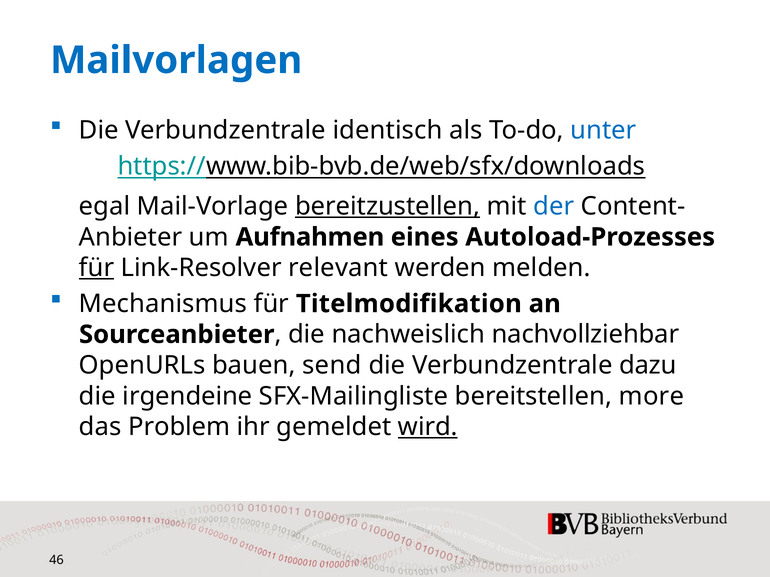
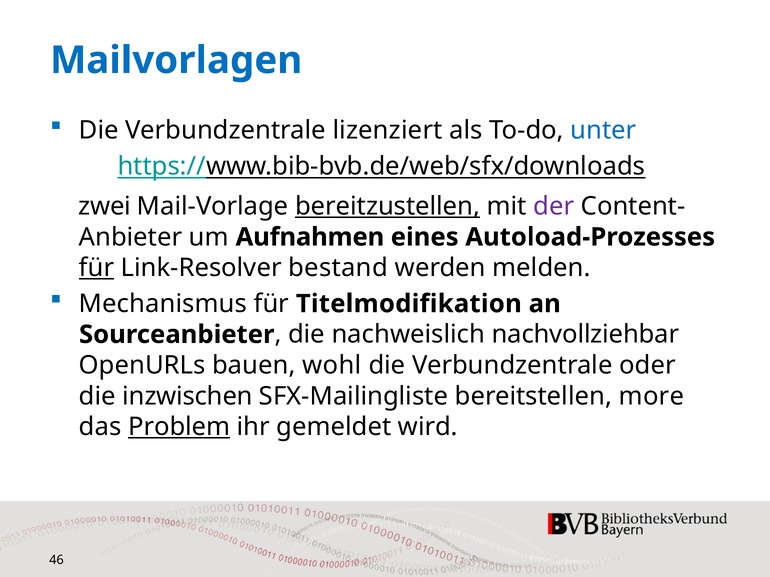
identisch: identisch -> lizenziert
egal: egal -> zwei
der colour: blue -> purple
relevant: relevant -> bestand
send: send -> wohl
dazu: dazu -> oder
irgendeine: irgendeine -> inzwischen
Problem underline: none -> present
wird underline: present -> none
